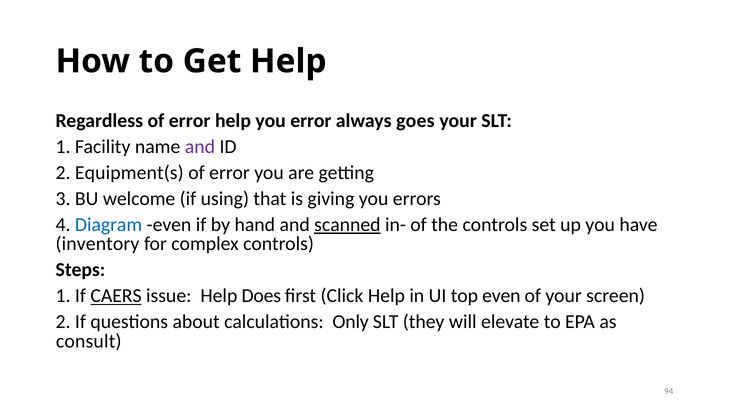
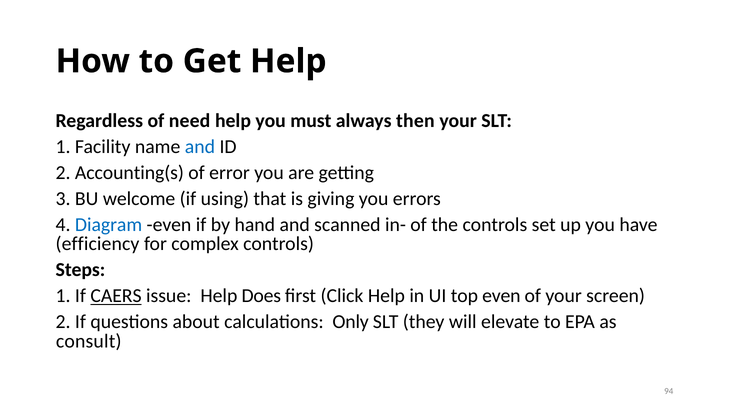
Regardless of error: error -> need
you error: error -> must
goes: goes -> then
and at (200, 147) colour: purple -> blue
Equipment(s: Equipment(s -> Accounting(s
scanned underline: present -> none
inventory: inventory -> efficiency
